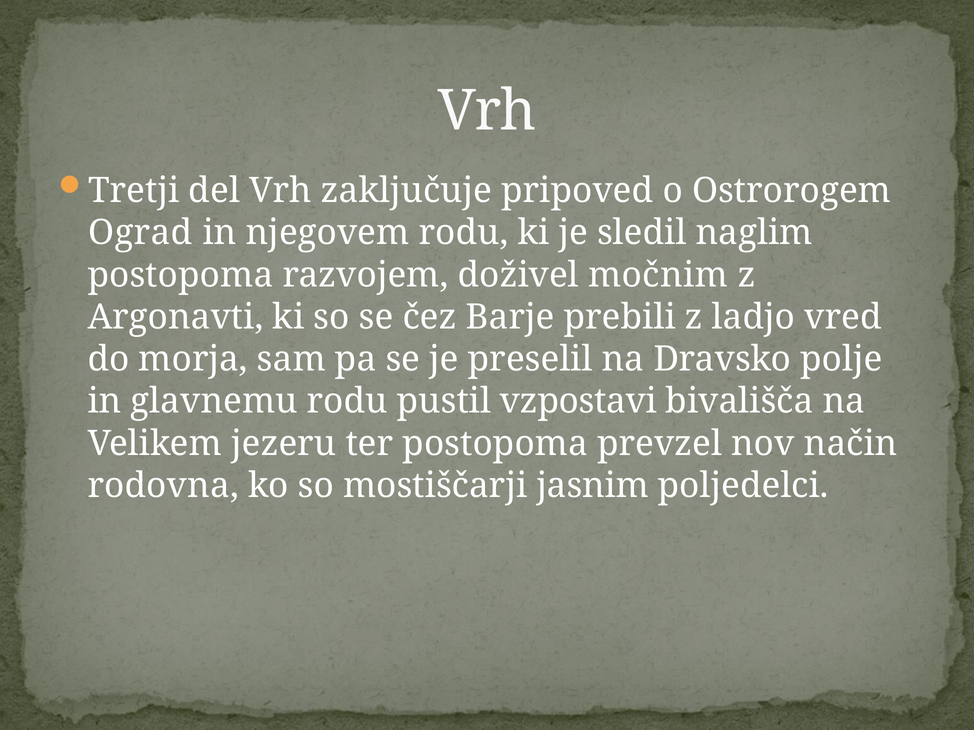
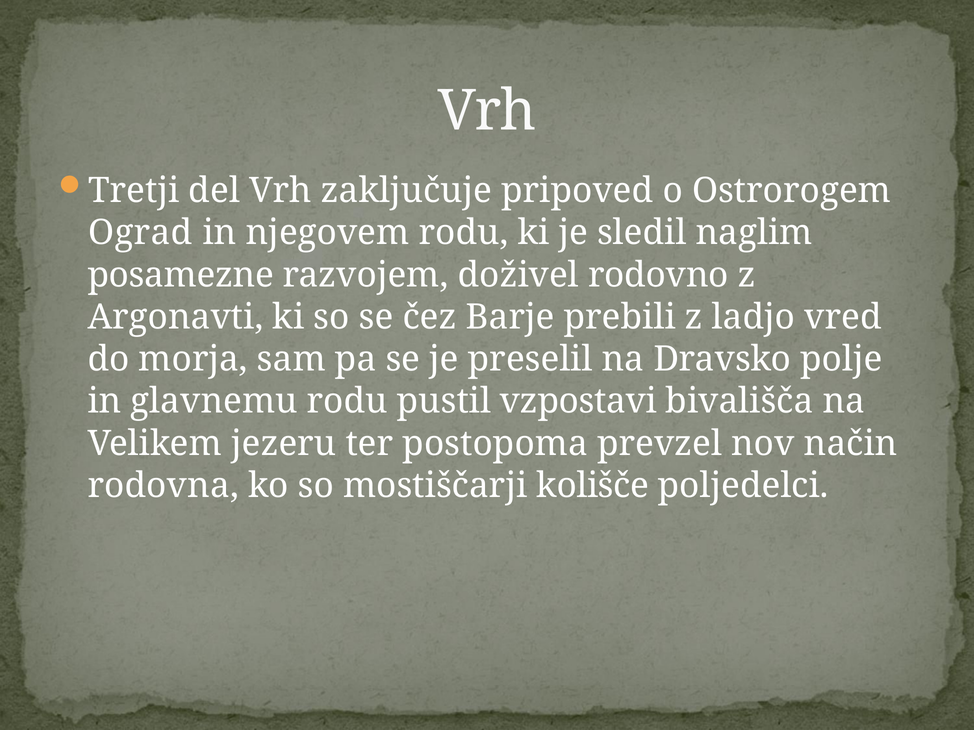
postopoma at (180, 275): postopoma -> posamezne
močnim: močnim -> rodovno
jasnim: jasnim -> kolišče
